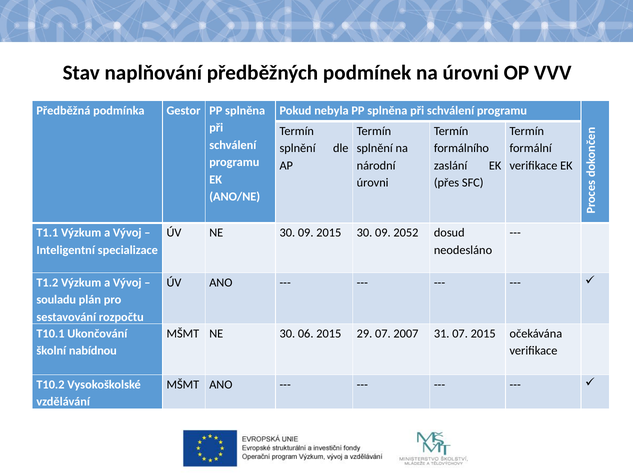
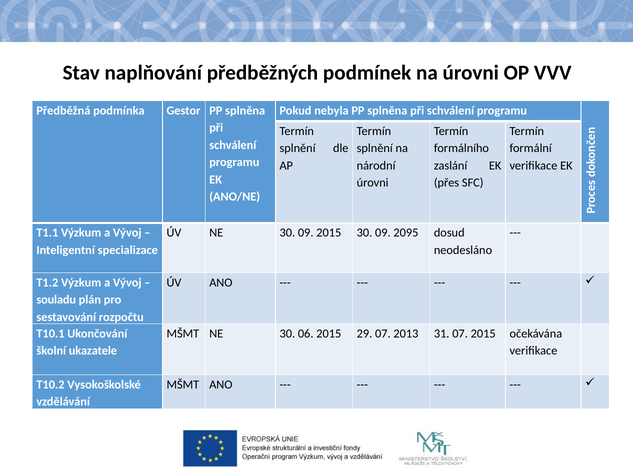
2052: 2052 -> 2095
2007: 2007 -> 2013
nabídnou: nabídnou -> ukazatele
